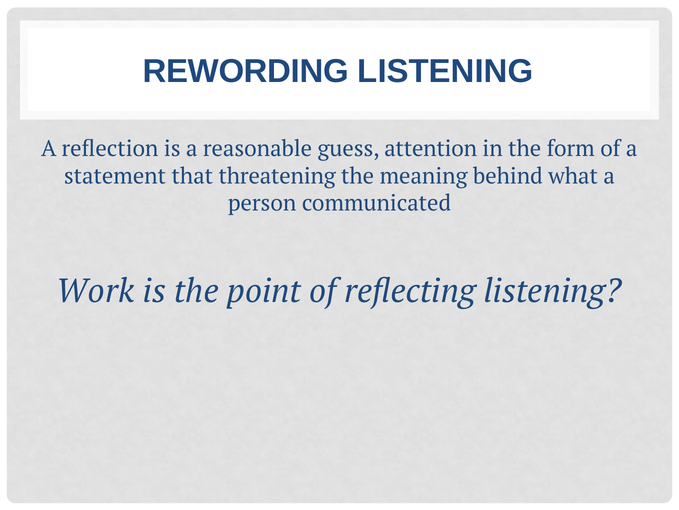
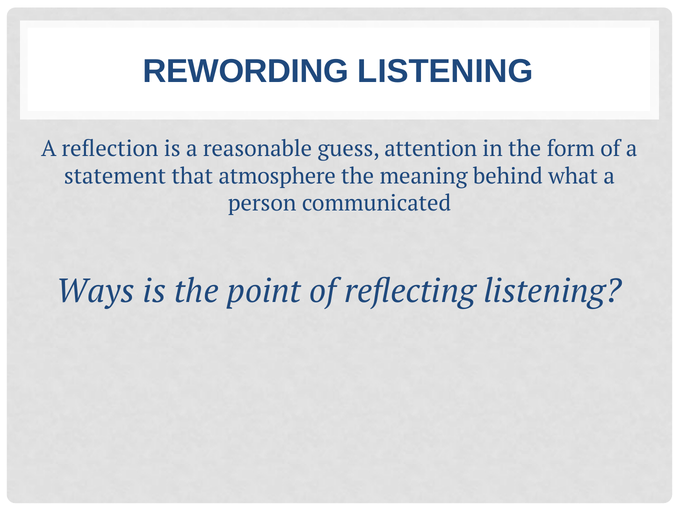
threatening: threatening -> atmosphere
Work: Work -> Ways
